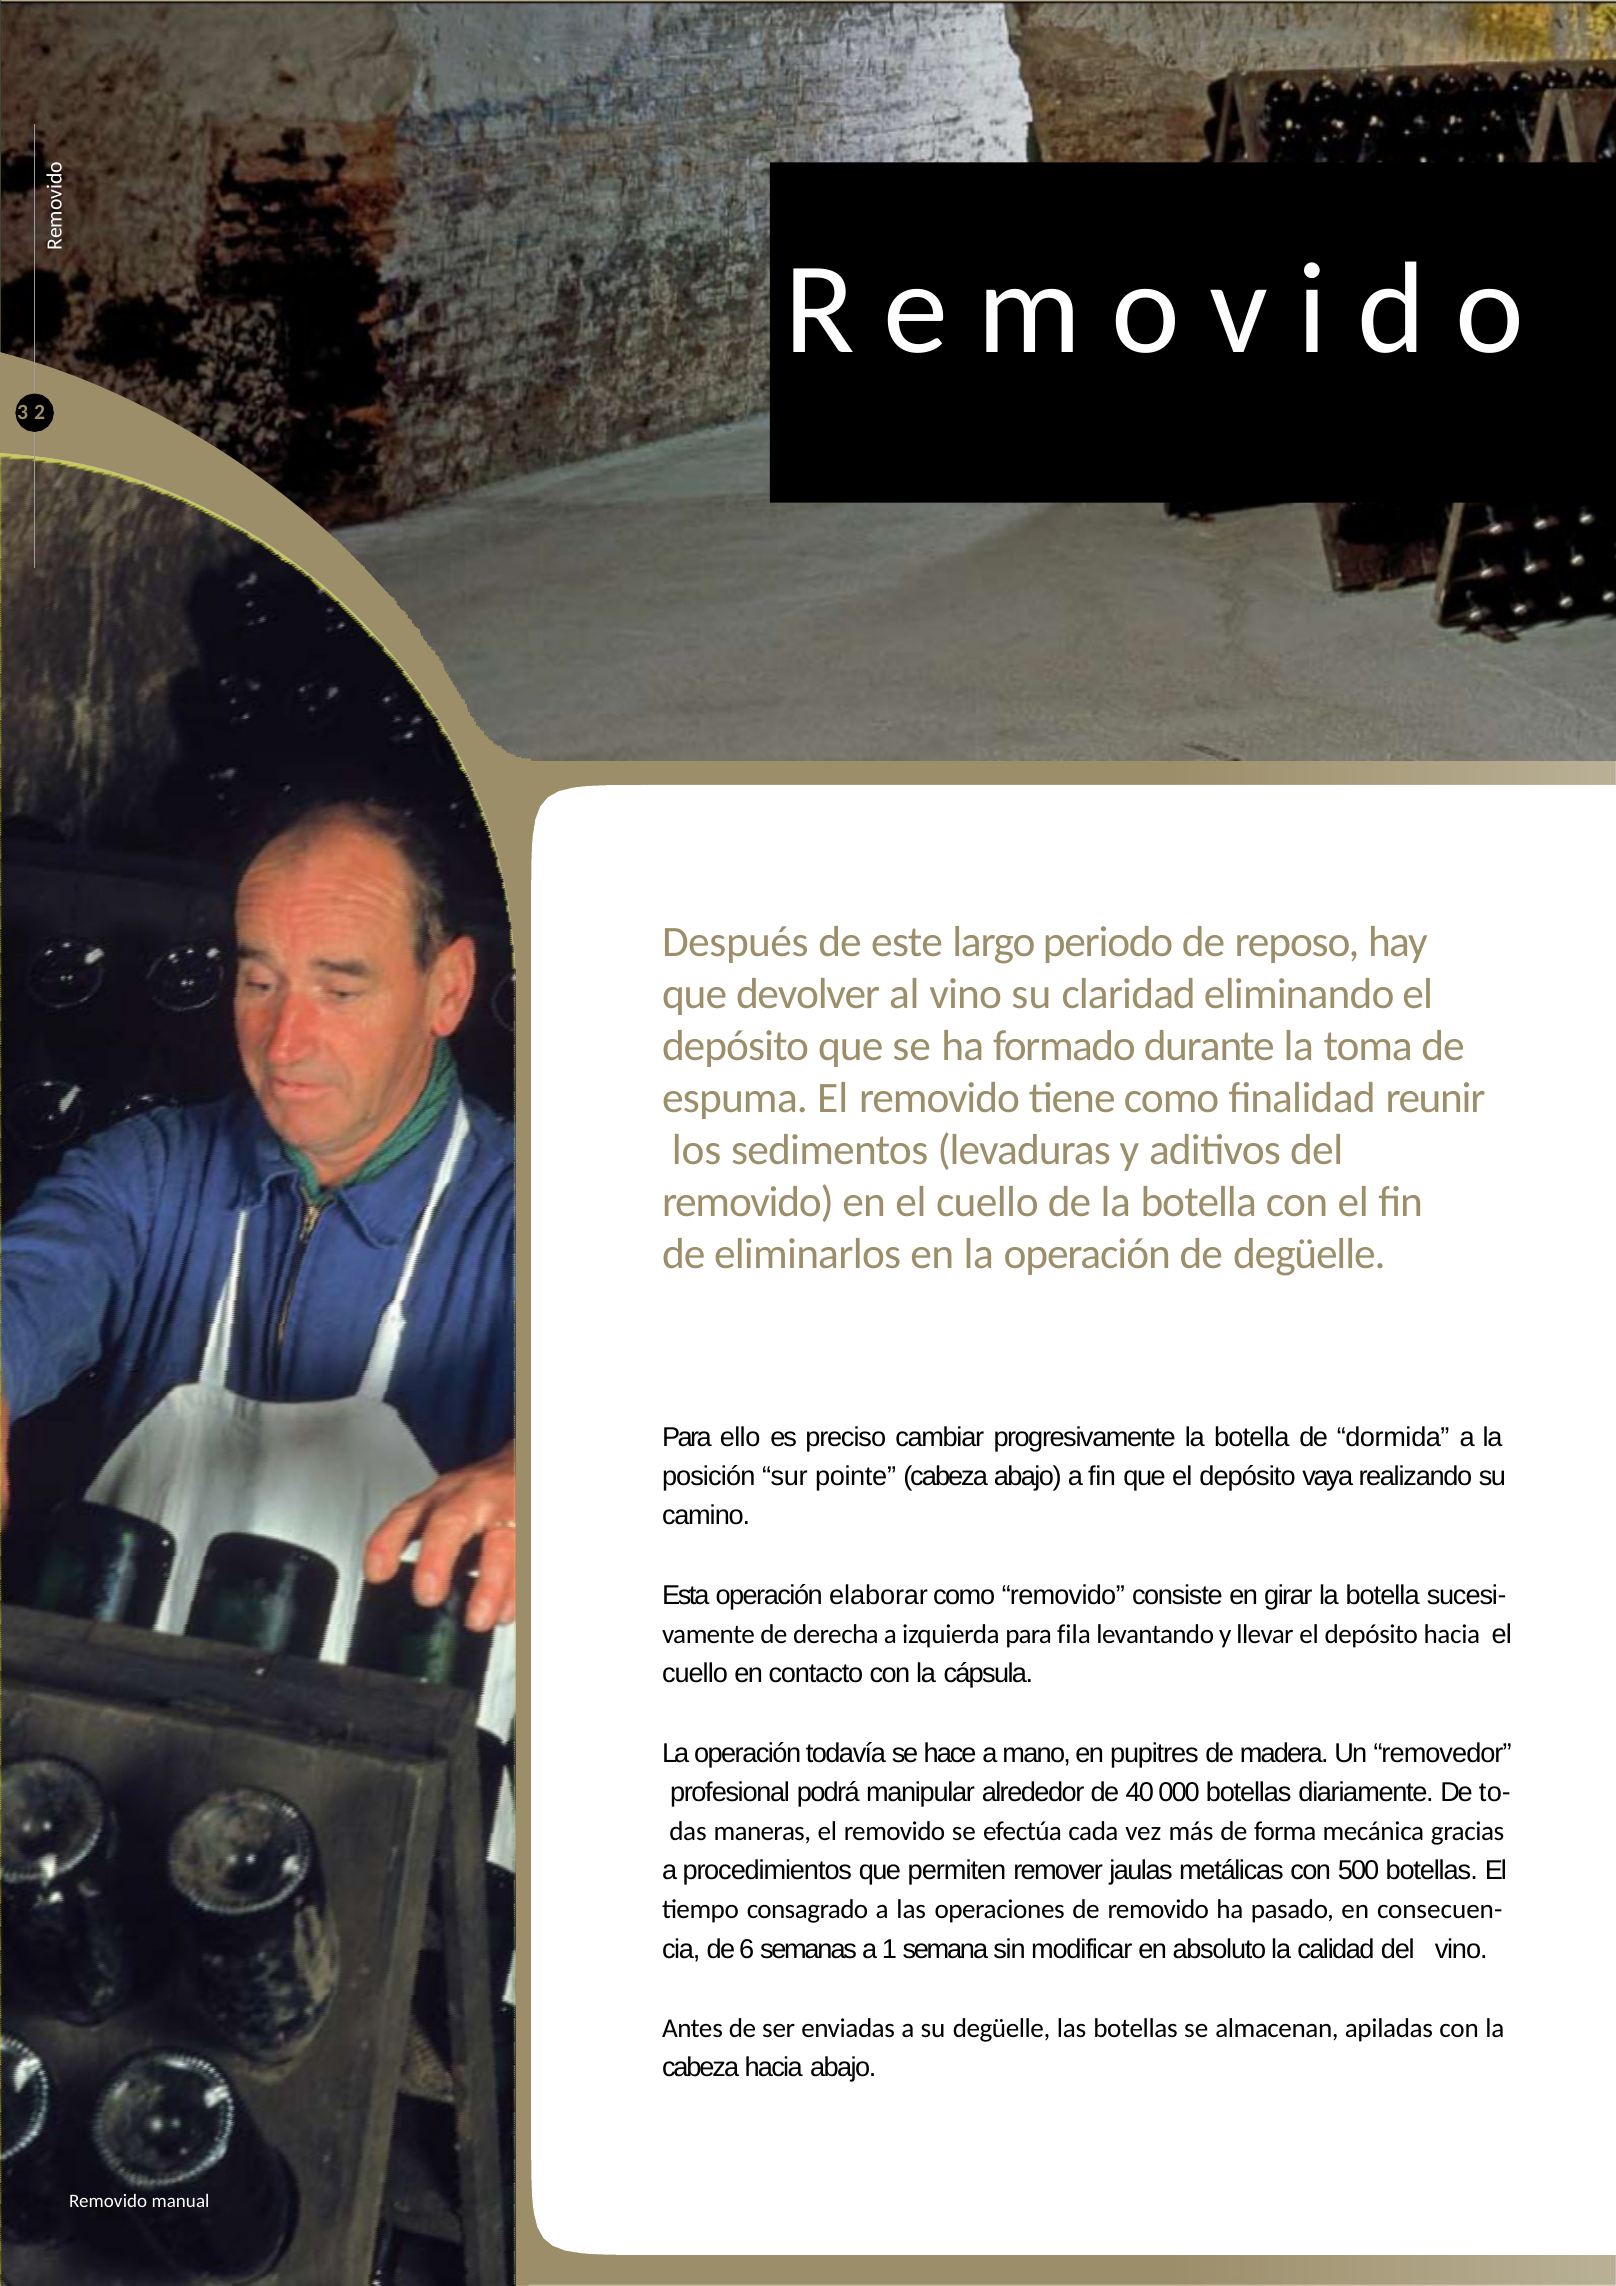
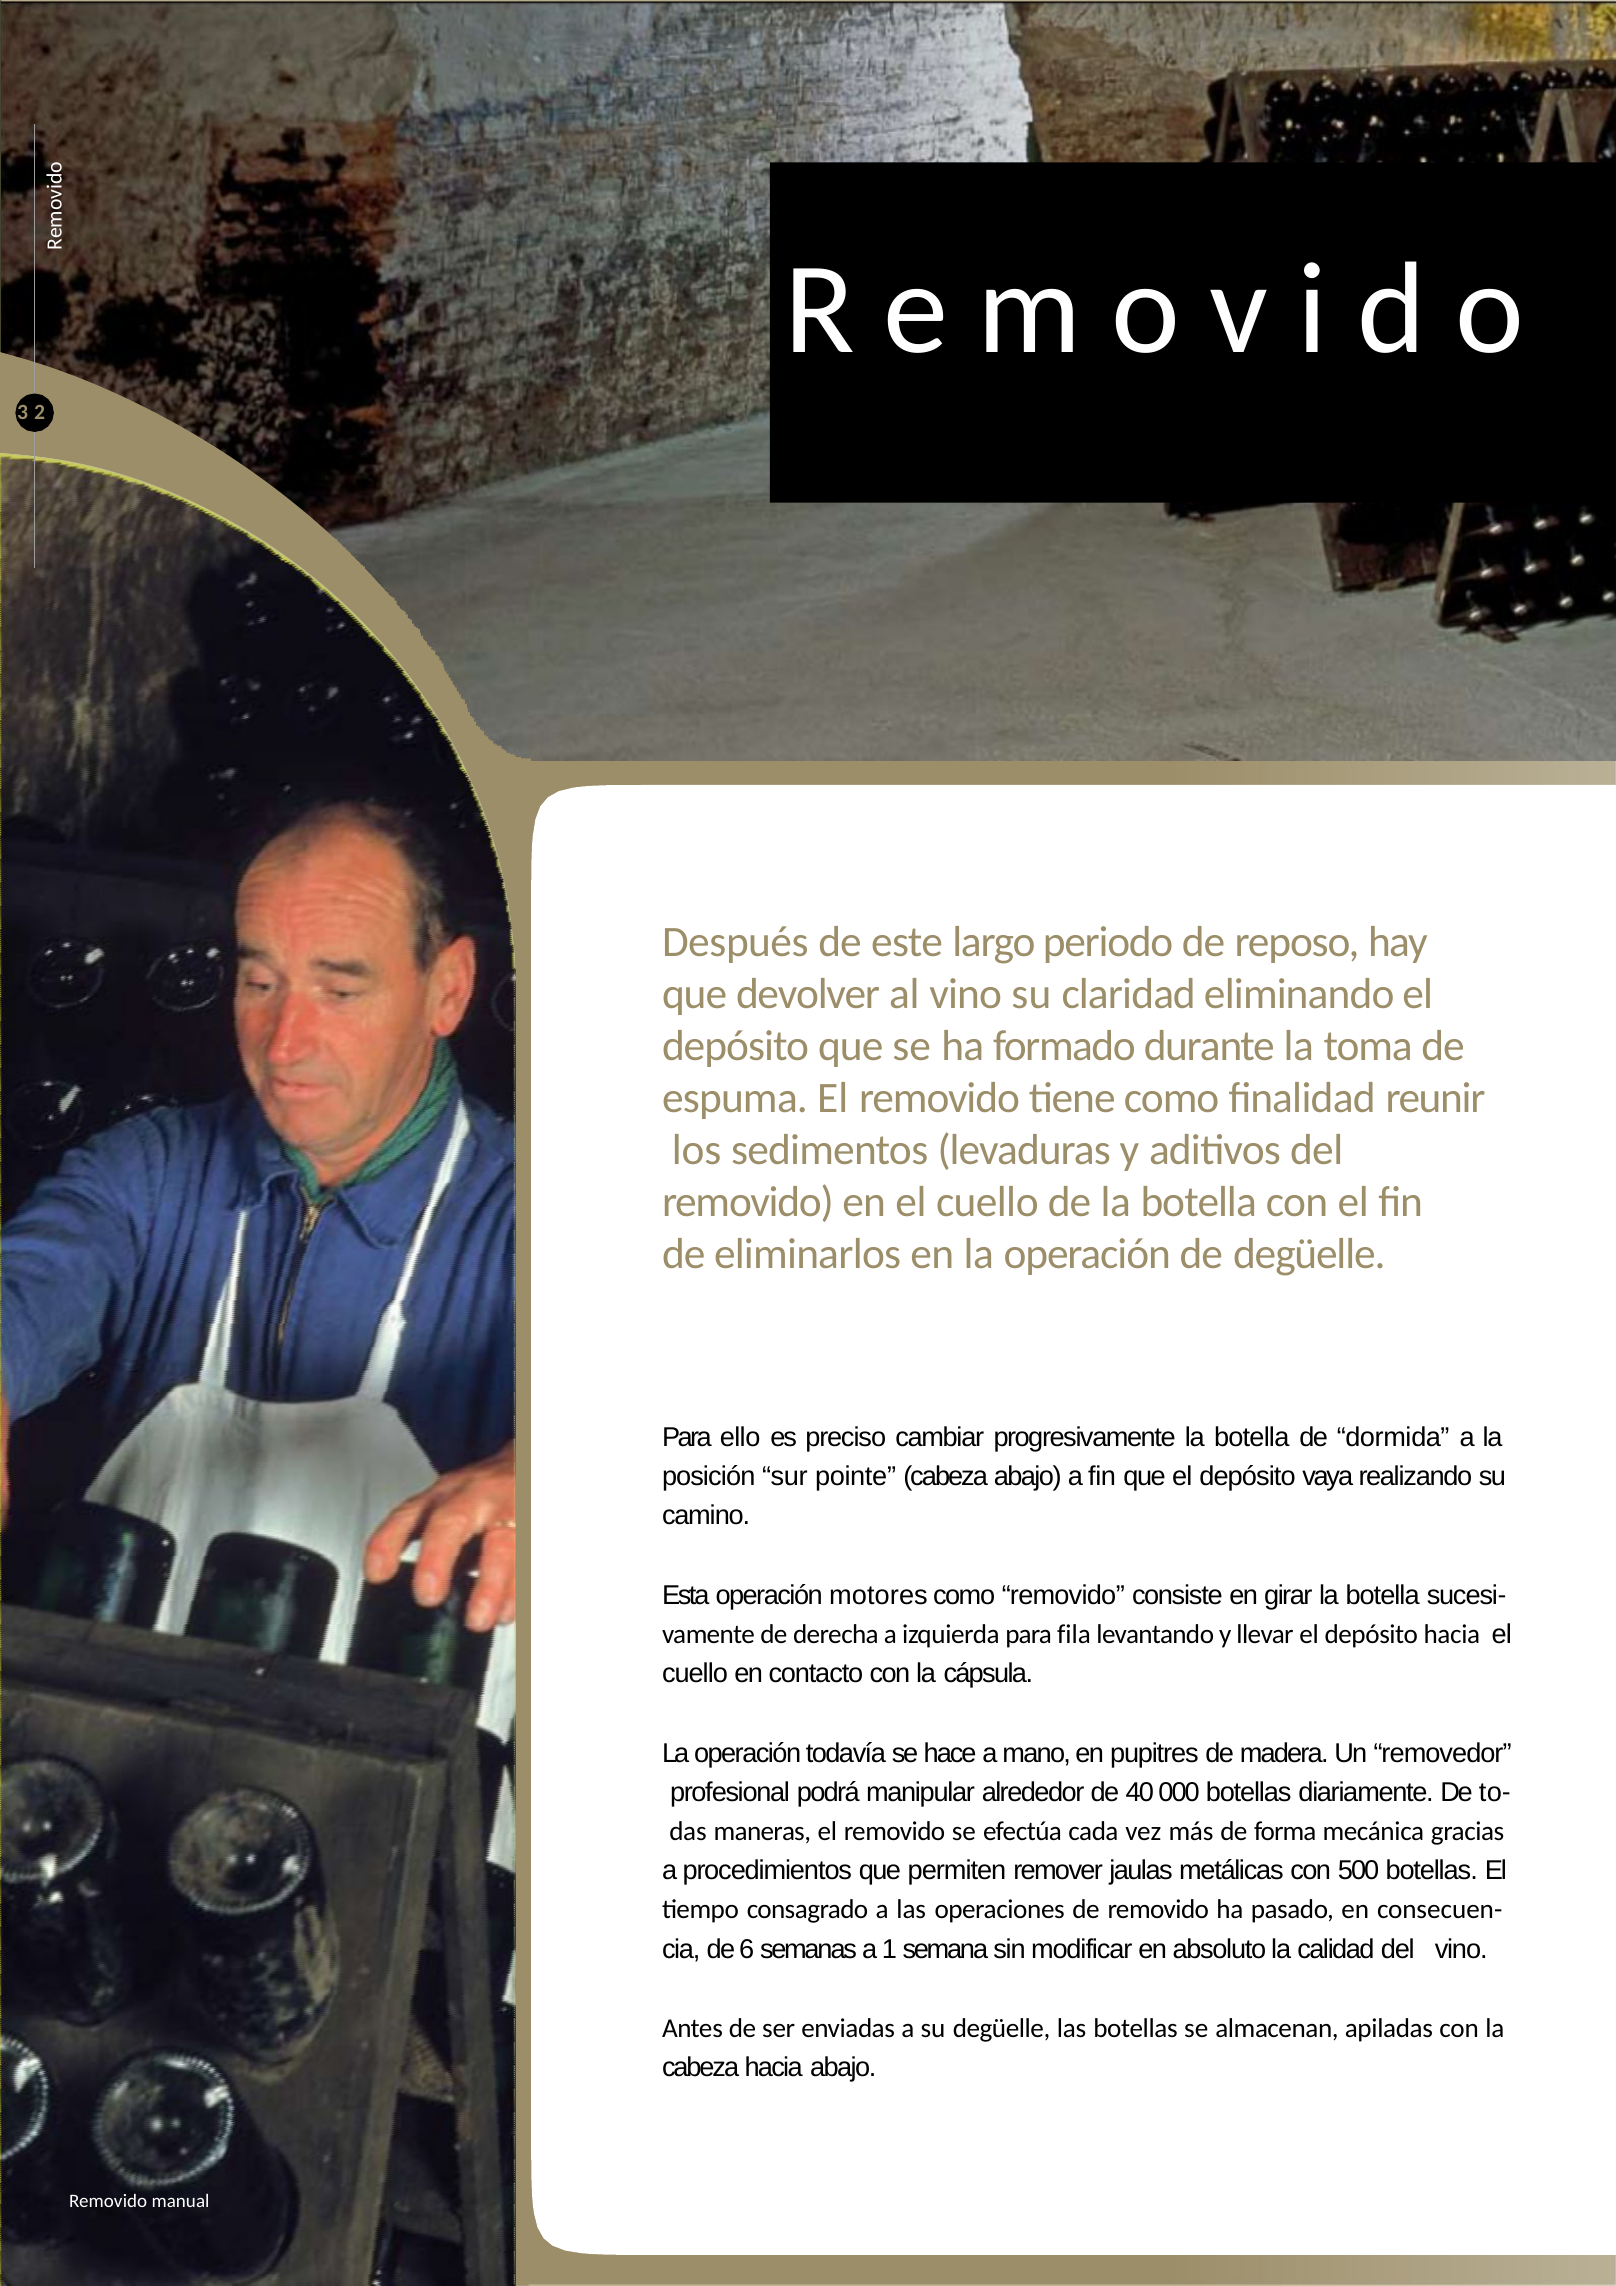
elaborar: elaborar -> motores
